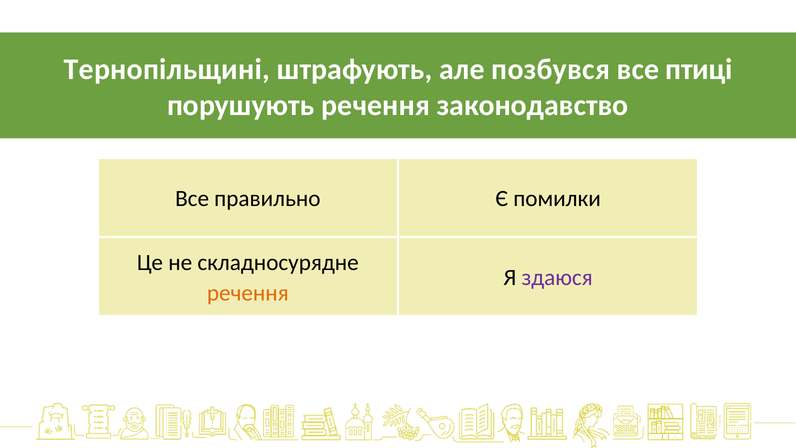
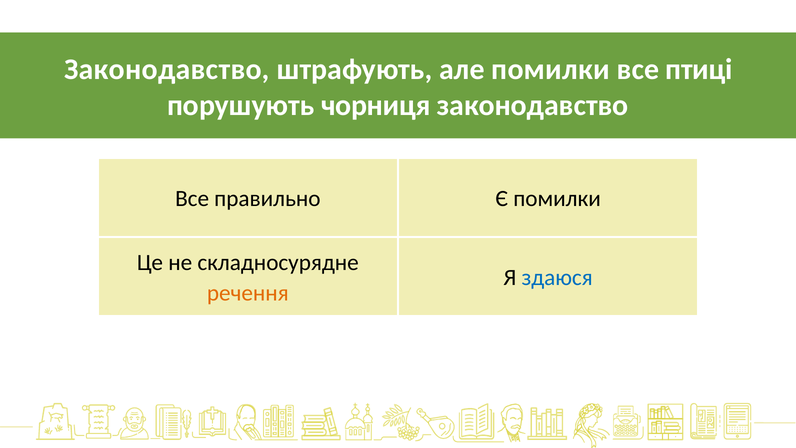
Тернопільщині at (167, 70): Тернопільщині -> Законодавство
але позбувся: позбувся -> помилки
порушують речення: речення -> чорниця
здаюся colour: purple -> blue
